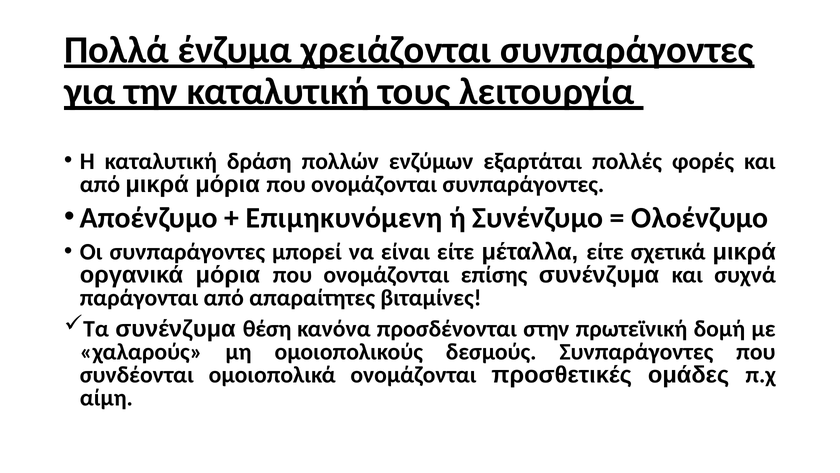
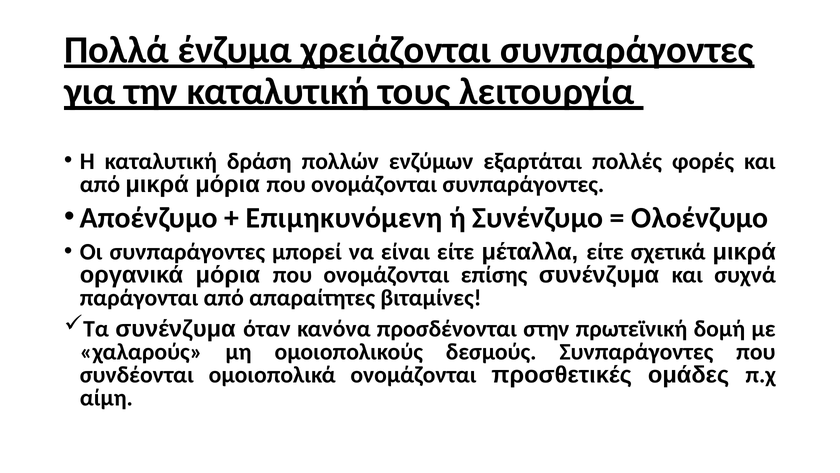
θέση: θέση -> όταν
